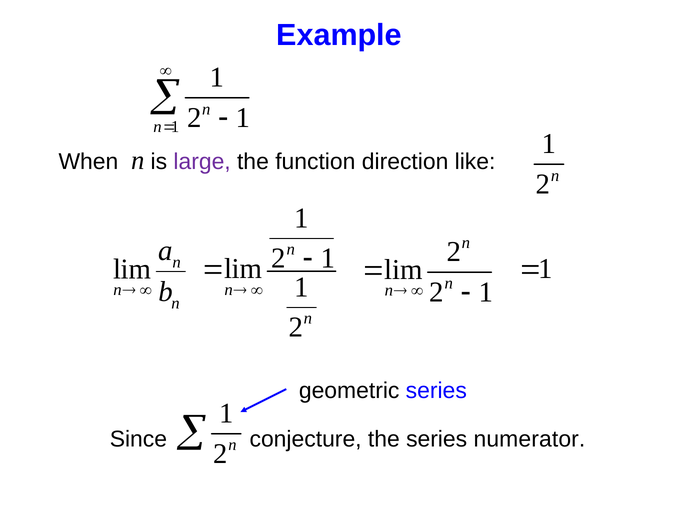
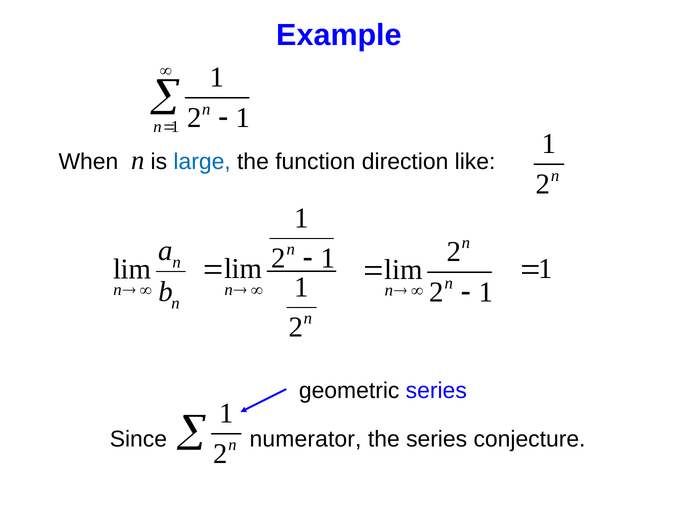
large colour: purple -> blue
conjecture: conjecture -> numerator
numerator: numerator -> conjecture
